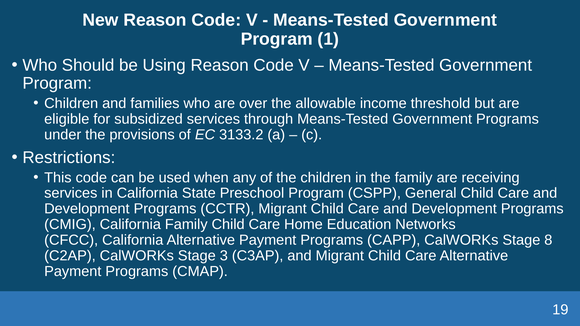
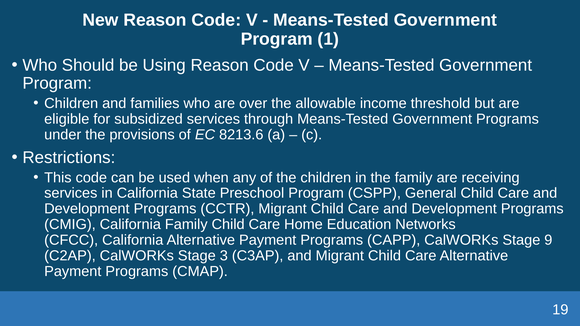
3133.2: 3133.2 -> 8213.6
8: 8 -> 9
